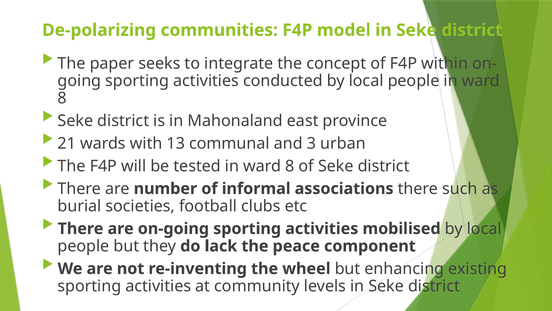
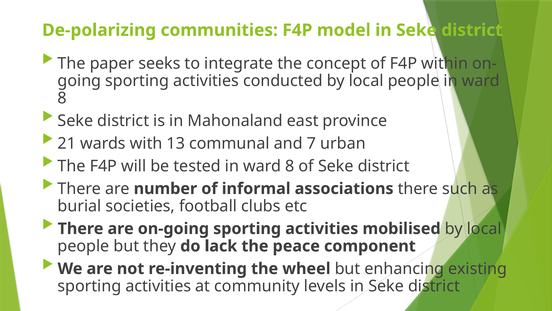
3: 3 -> 7
